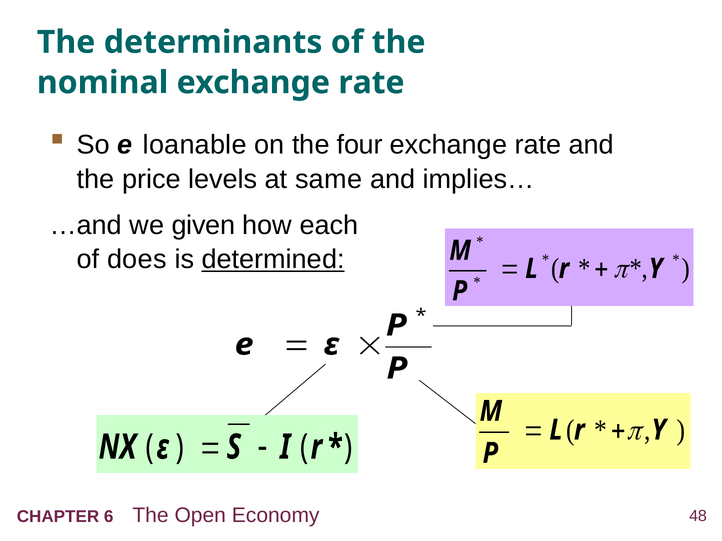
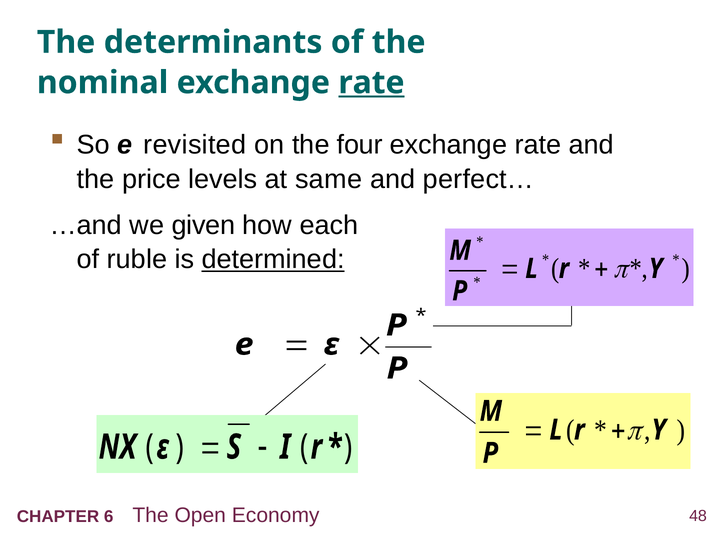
rate at (371, 83) underline: none -> present
loanable: loanable -> revisited
implies…: implies… -> perfect…
does: does -> ruble
